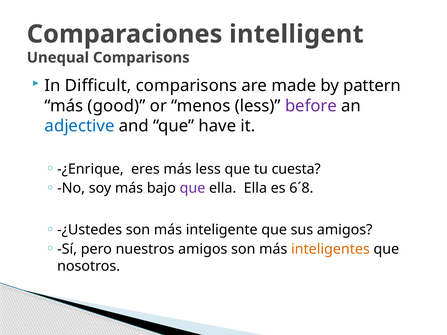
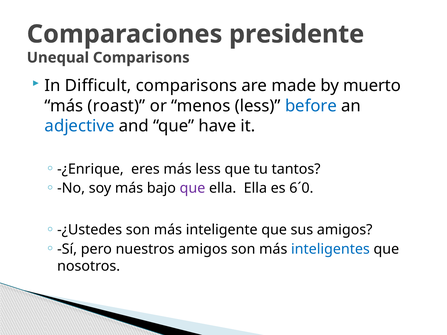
intelligent: intelligent -> presidente
pattern: pattern -> muerto
good: good -> roast
before colour: purple -> blue
cuesta: cuesta -> tantos
6´8: 6´8 -> 6´0
inteligentes colour: orange -> blue
